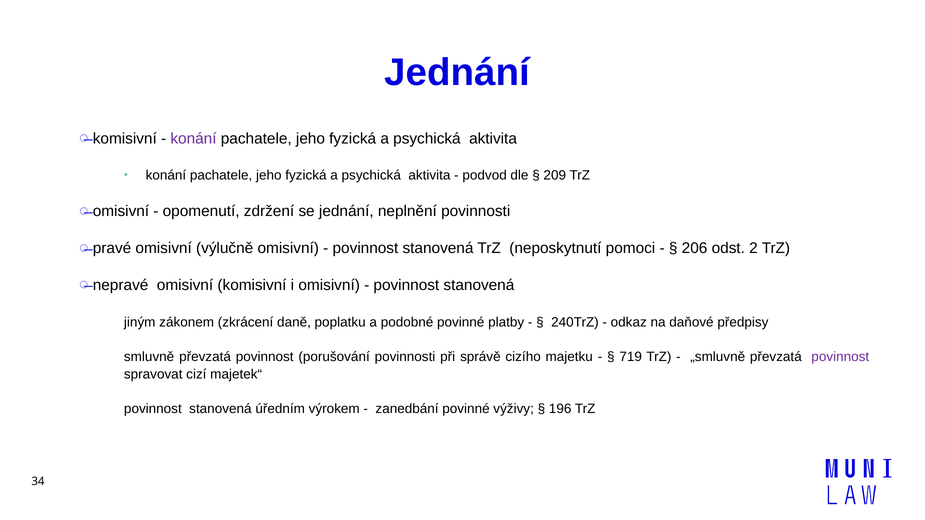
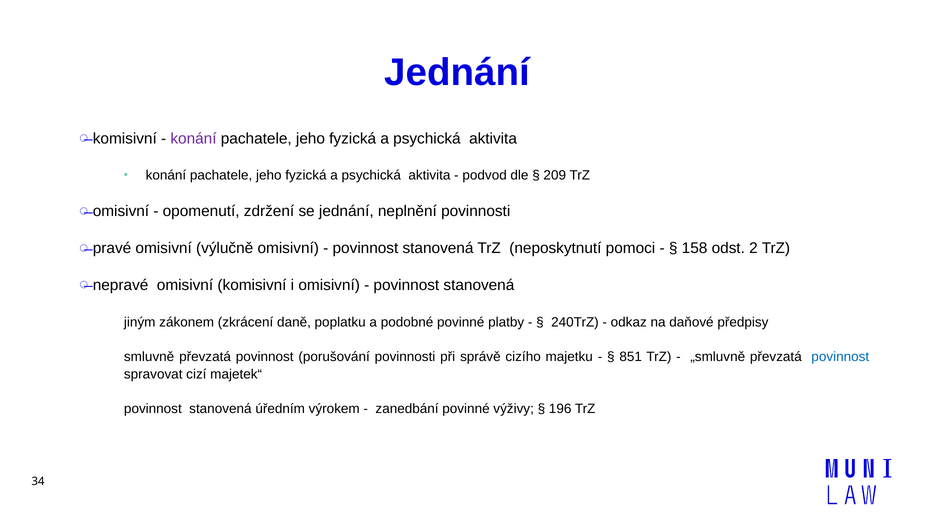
206: 206 -> 158
719: 719 -> 851
povinnost at (840, 357) colour: purple -> blue
